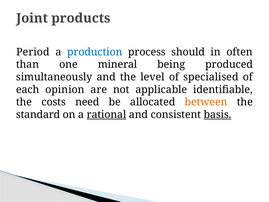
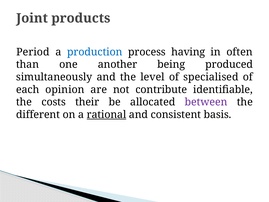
should: should -> having
mineral: mineral -> another
applicable: applicable -> contribute
need: need -> their
between colour: orange -> purple
standard: standard -> different
basis underline: present -> none
